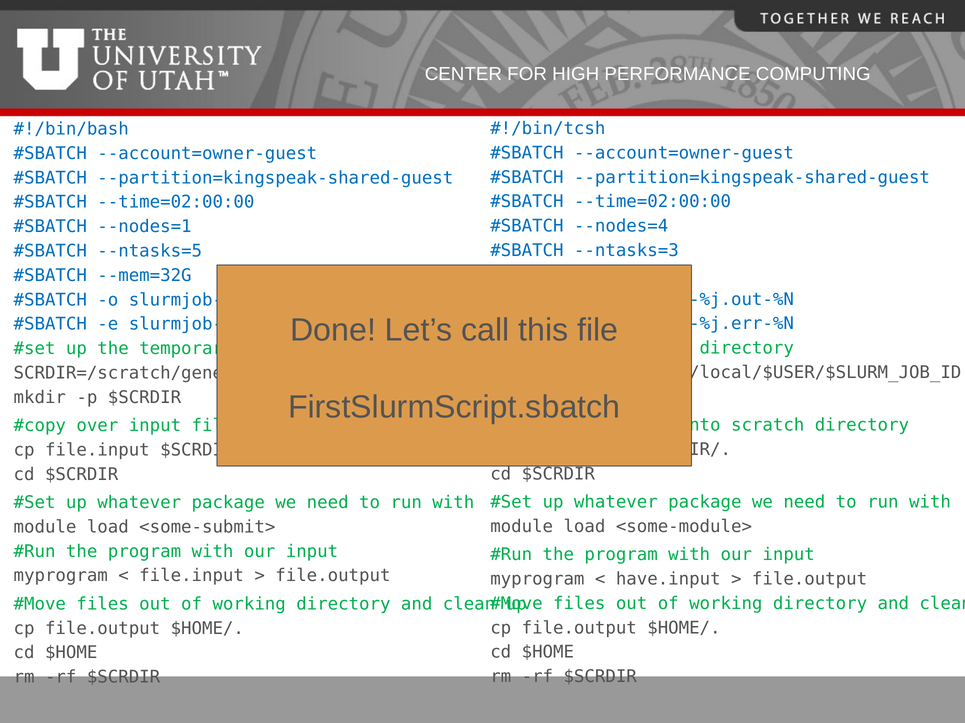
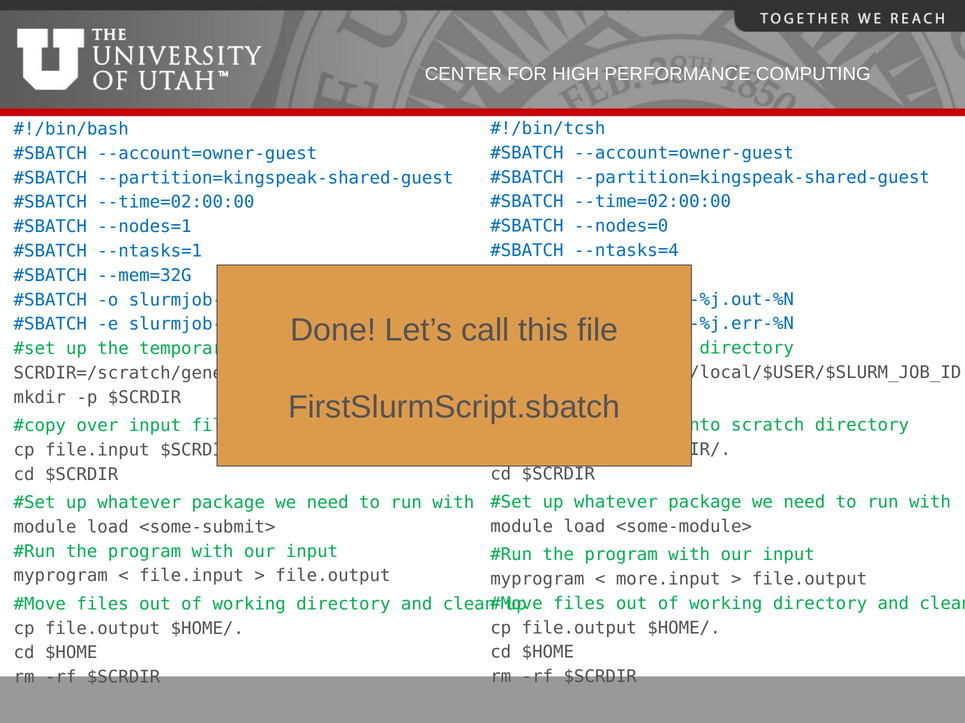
--nodes=4: --nodes=4 -> --nodes=0
--ntasks=3: --ntasks=3 -> --ntasks=4
--ntasks=5: --ntasks=5 -> --ntasks=1
have.input: have.input -> more.input
